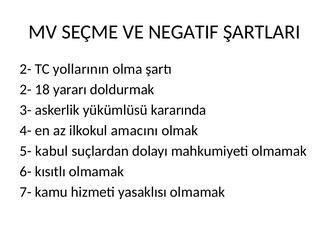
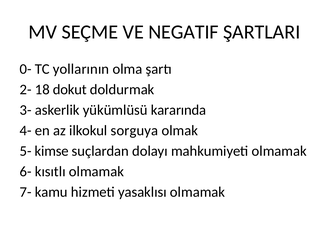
2- at (26, 69): 2- -> 0-
yararı: yararı -> dokut
amacını: amacını -> sorguya
kabul: kabul -> kimse
